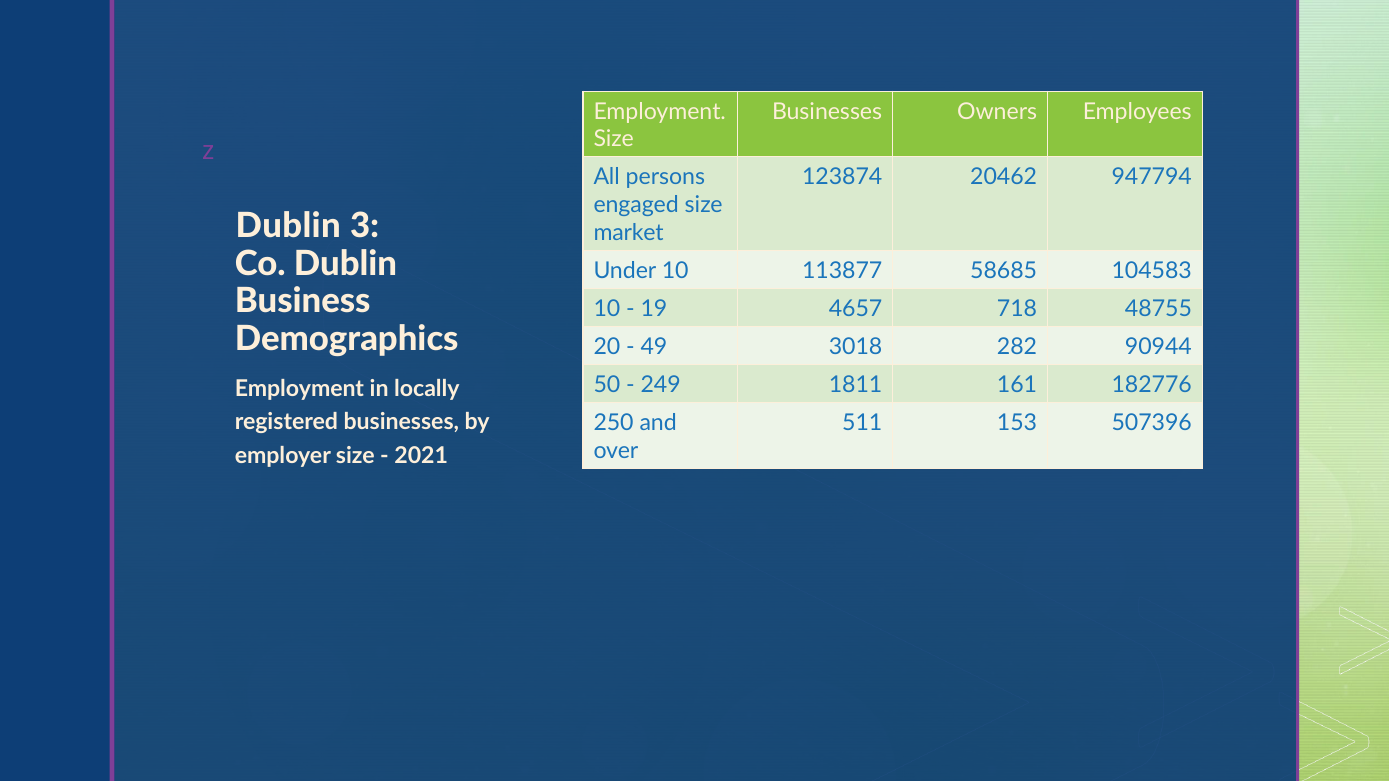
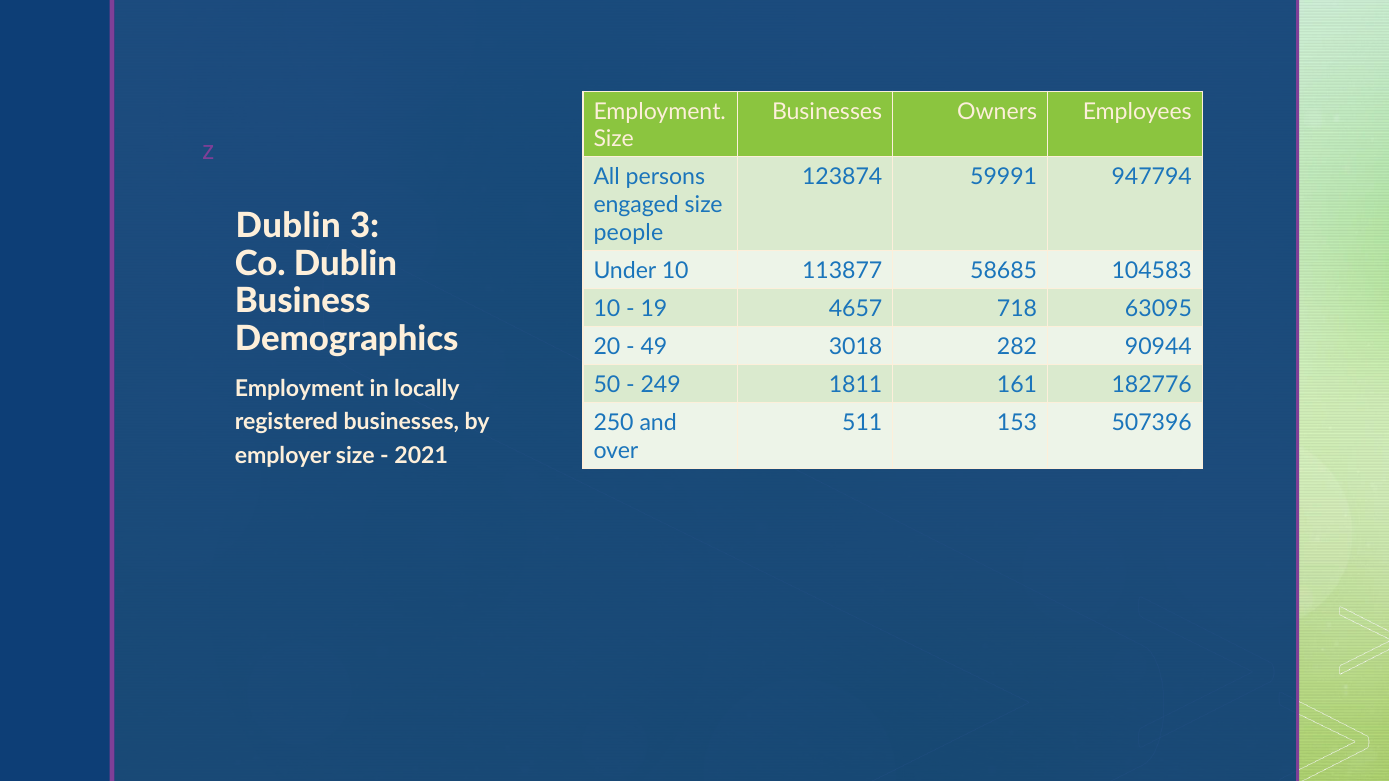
20462: 20462 -> 59991
market: market -> people
48755: 48755 -> 63095
